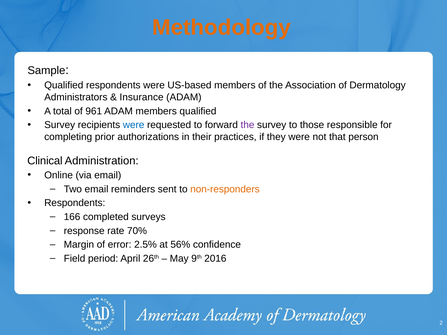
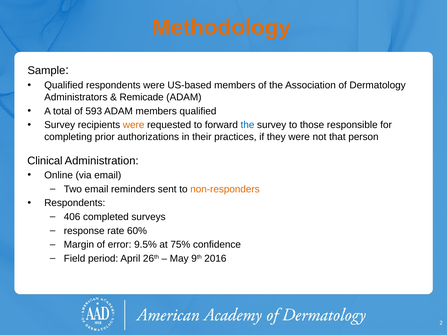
Insurance: Insurance -> Remicade
961: 961 -> 593
were at (134, 125) colour: blue -> orange
the at (248, 125) colour: purple -> blue
166: 166 -> 406
70%: 70% -> 60%
2.5%: 2.5% -> 9.5%
56%: 56% -> 75%
